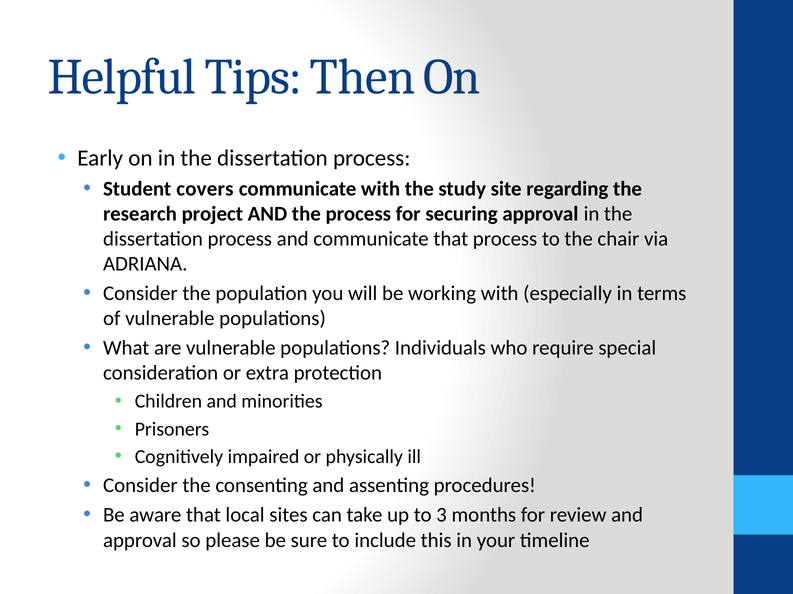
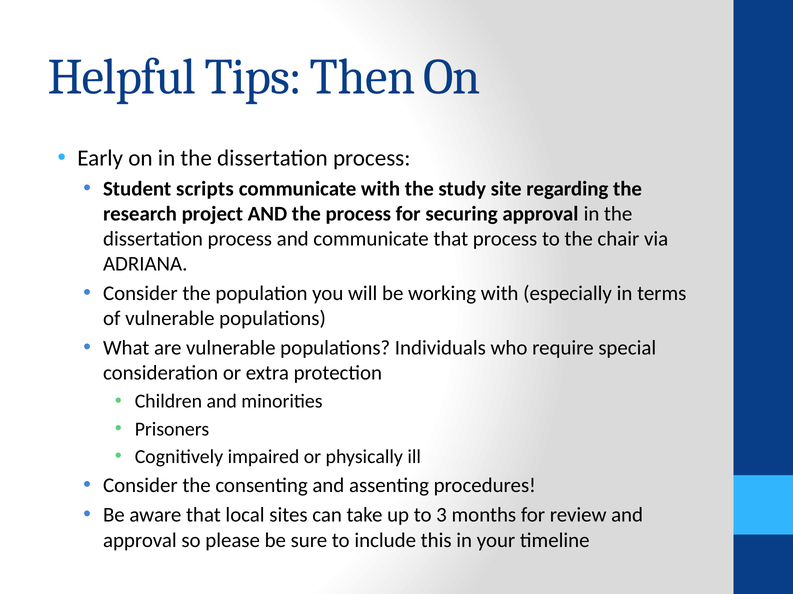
covers: covers -> scripts
